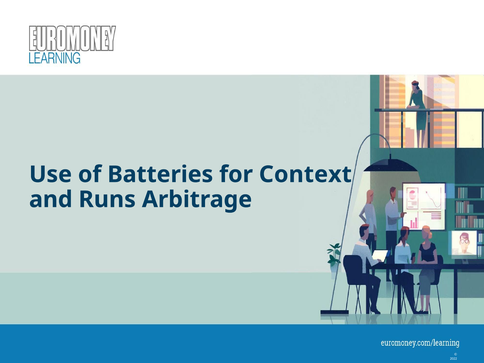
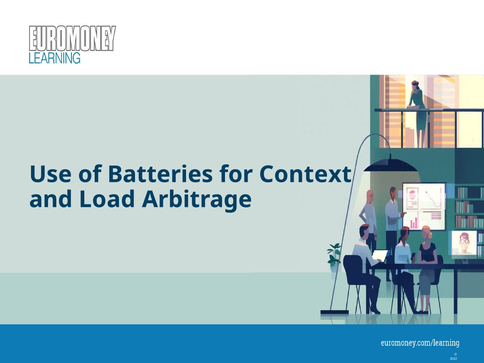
Runs: Runs -> Load
